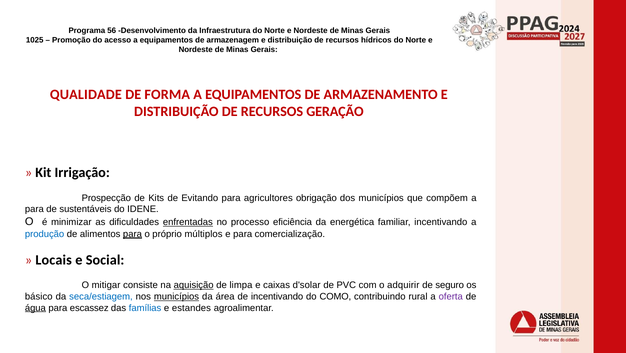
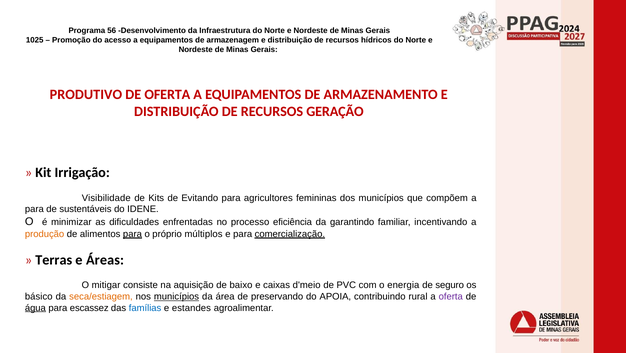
QUALIDADE: QUALIDADE -> PRODUTIVO
DE FORMA: FORMA -> OFERTA
Prospecção: Prospecção -> Visibilidade
obrigação: obrigação -> femininas
enfrentadas underline: present -> none
energética: energética -> garantindo
produção colour: blue -> orange
comercialização underline: none -> present
Locais: Locais -> Terras
Social: Social -> Áreas
aquisição underline: present -> none
limpa: limpa -> baixo
d'solar: d'solar -> d'meio
adquirir: adquirir -> energia
seca/estiagem colour: blue -> orange
de incentivando: incentivando -> preservando
COMO: COMO -> APOIA
